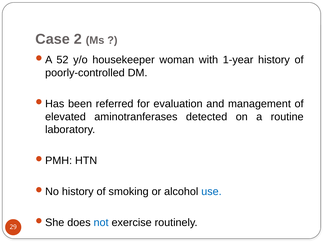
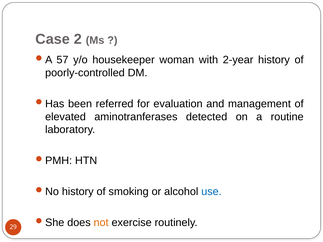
52: 52 -> 57
1-year: 1-year -> 2-year
not colour: blue -> orange
